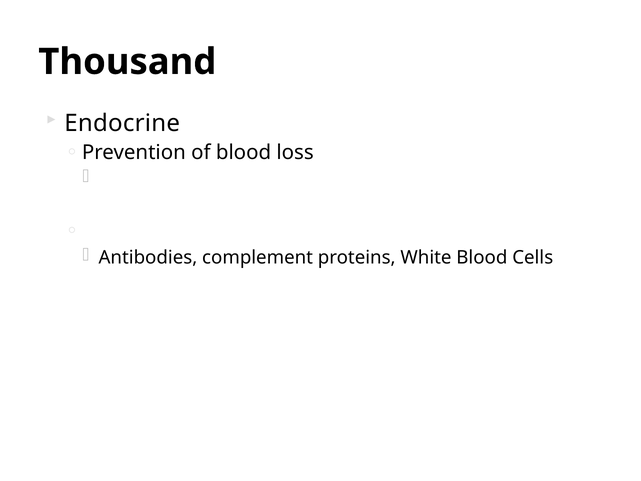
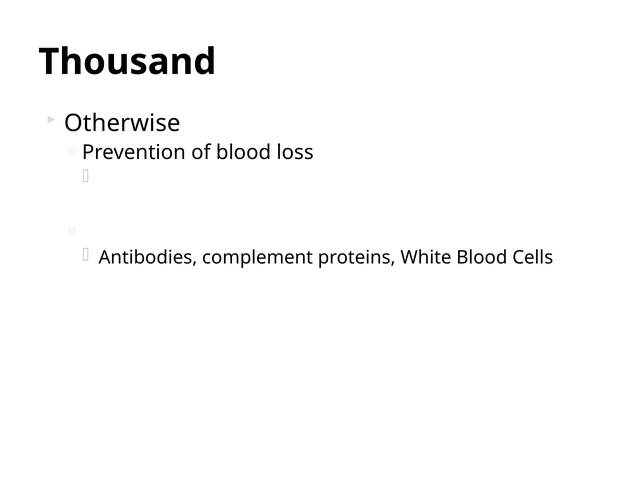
Endocrine: Endocrine -> Otherwise
